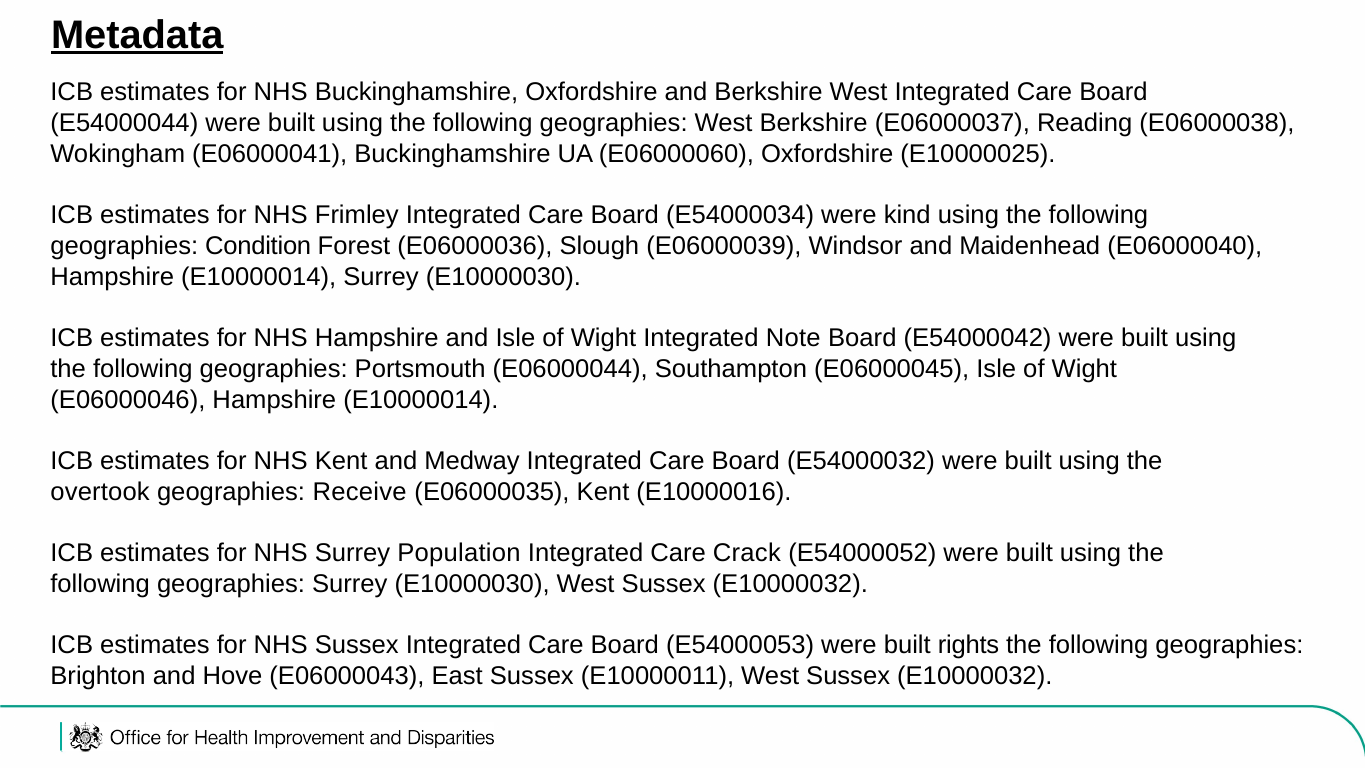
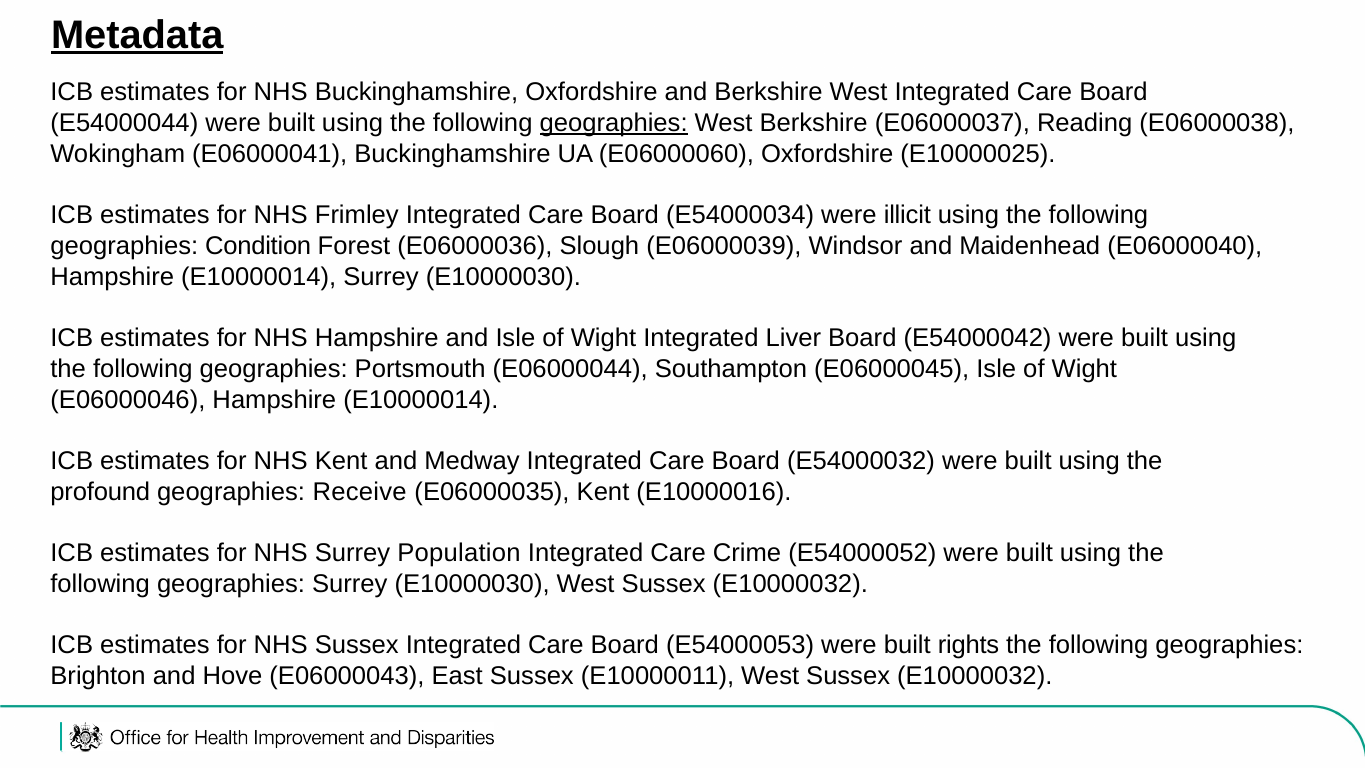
geographies at (614, 123) underline: none -> present
kind: kind -> illicit
Note: Note -> Liver
overtook: overtook -> profound
Crack: Crack -> Crime
